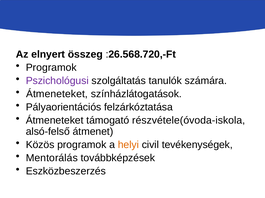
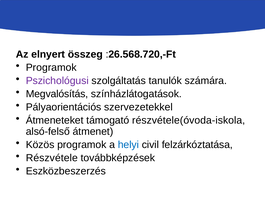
Átmeneteket at (57, 94): Átmeneteket -> Megvalósítás
felzárkóztatása: felzárkóztatása -> szervezetekkel
helyi colour: orange -> blue
tevékenységek: tevékenységek -> felzárkóztatása
Mentorálás: Mentorálás -> Részvétele
